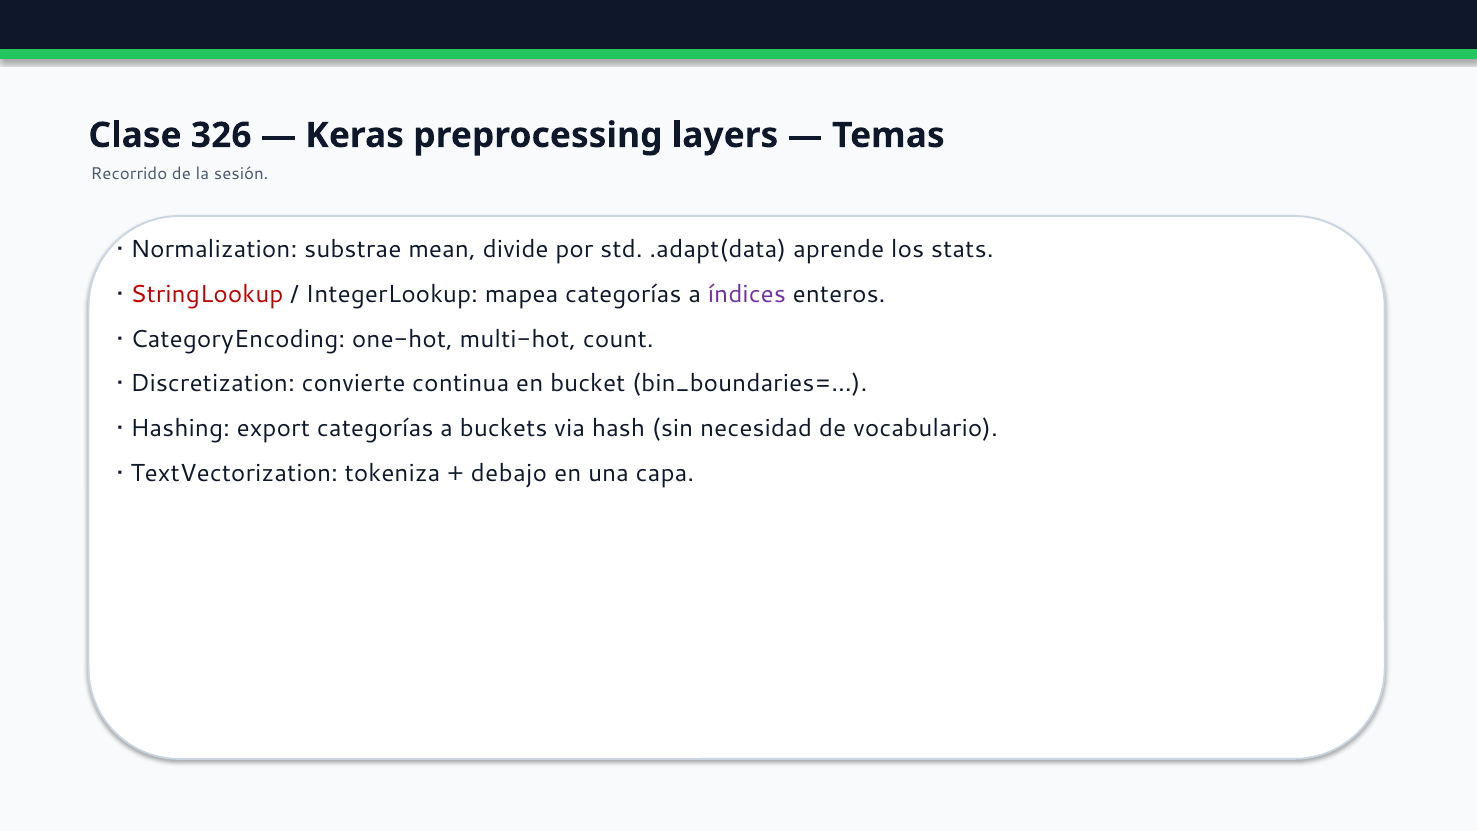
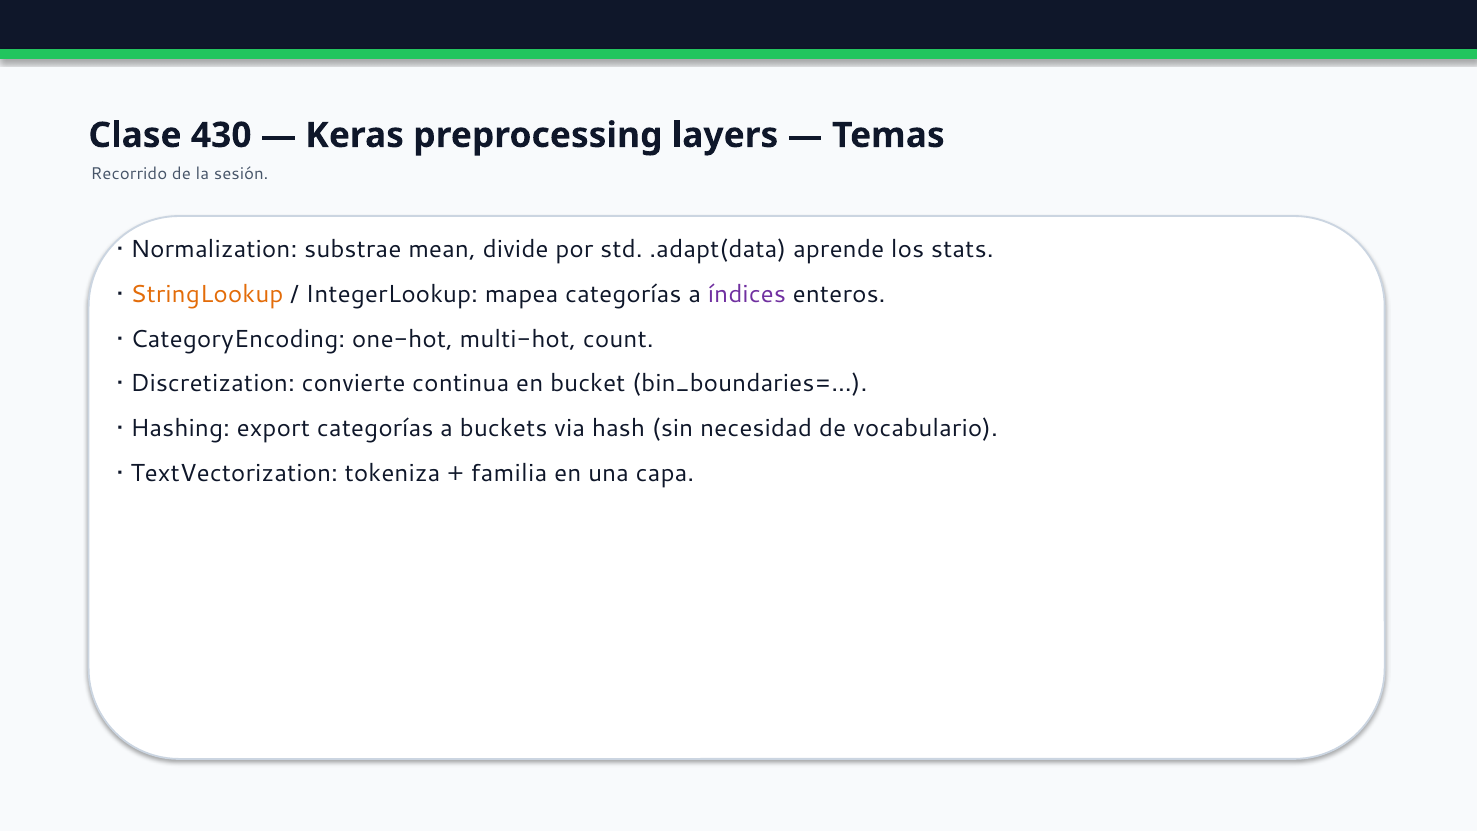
326: 326 -> 430
StringLookup colour: red -> orange
debajo: debajo -> familia
